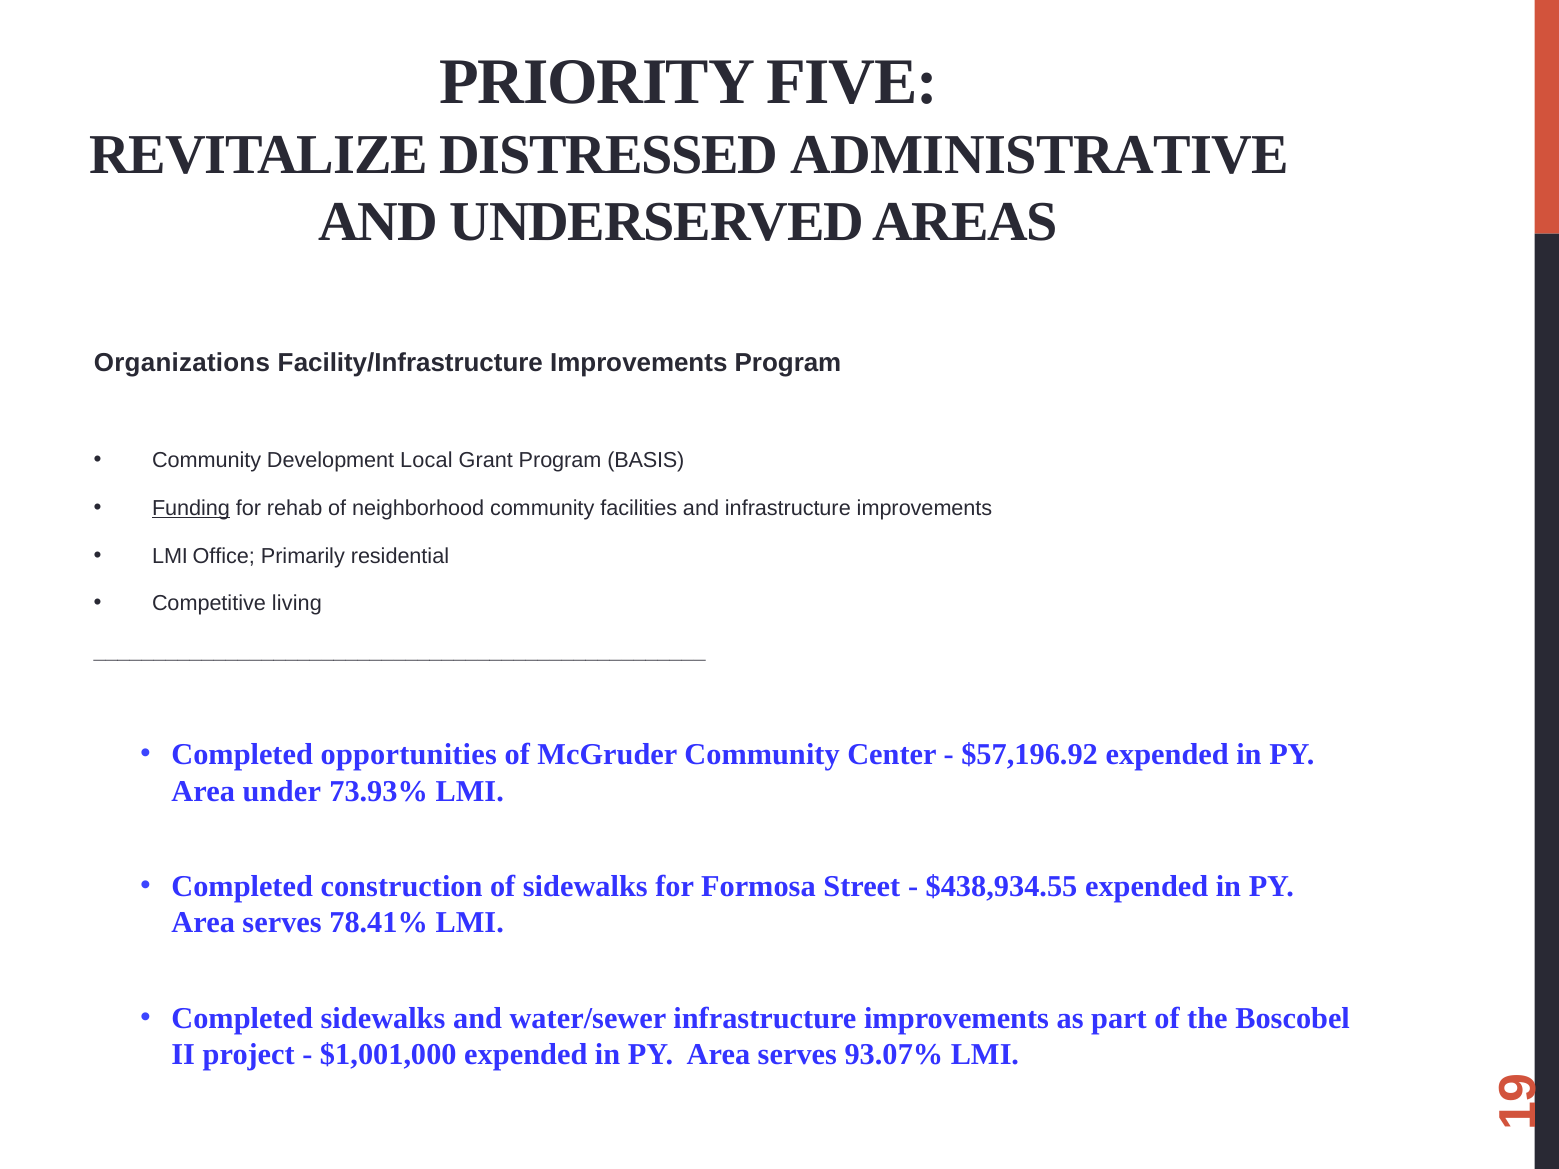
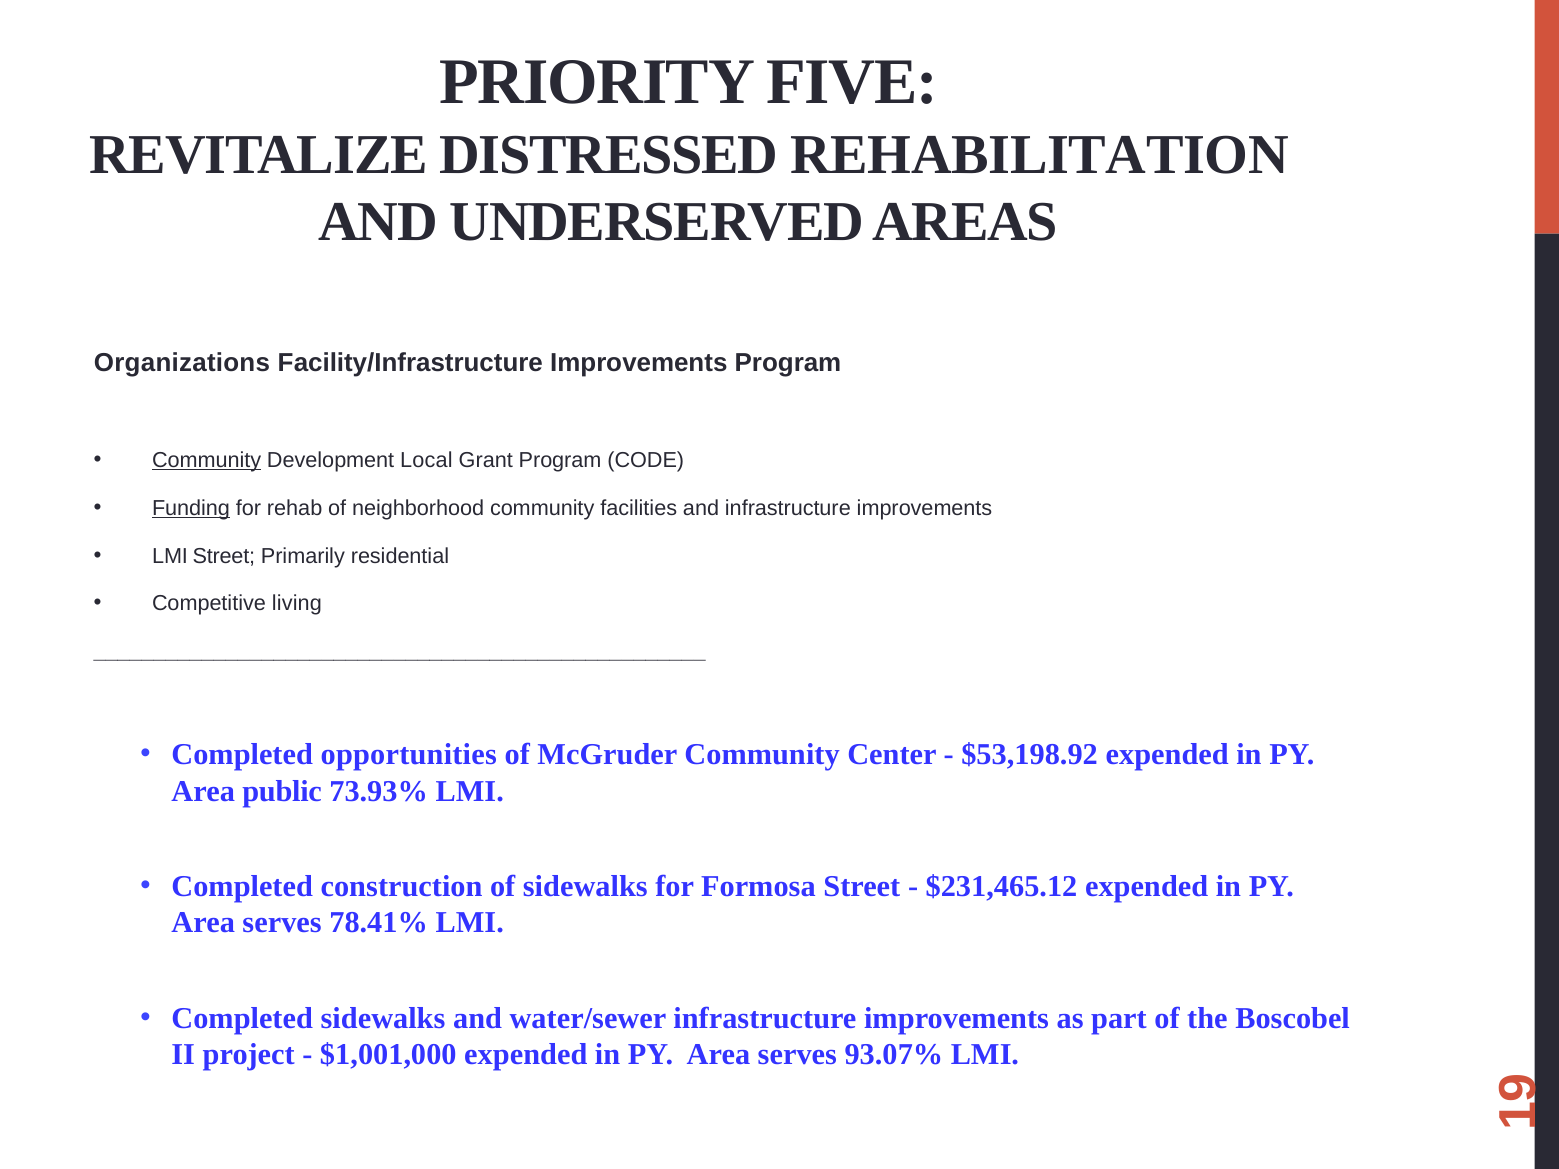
ADMINISTRATIVE: ADMINISTRATIVE -> REHABILITATION
Community at (207, 461) underline: none -> present
BASIS: BASIS -> CODE
LMI Office: Office -> Street
$57,196.92: $57,196.92 -> $53,198.92
under: under -> public
$438,934.55: $438,934.55 -> $231,465.12
